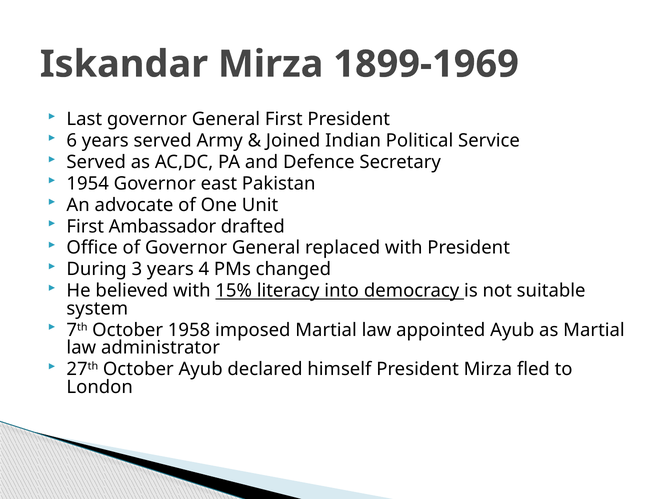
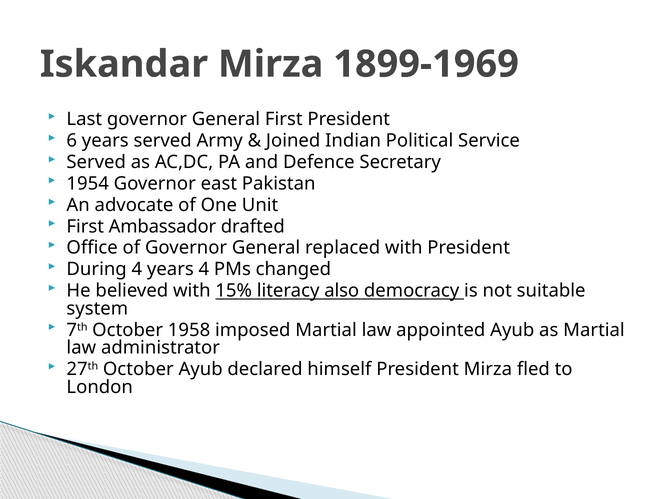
During 3: 3 -> 4
into: into -> also
